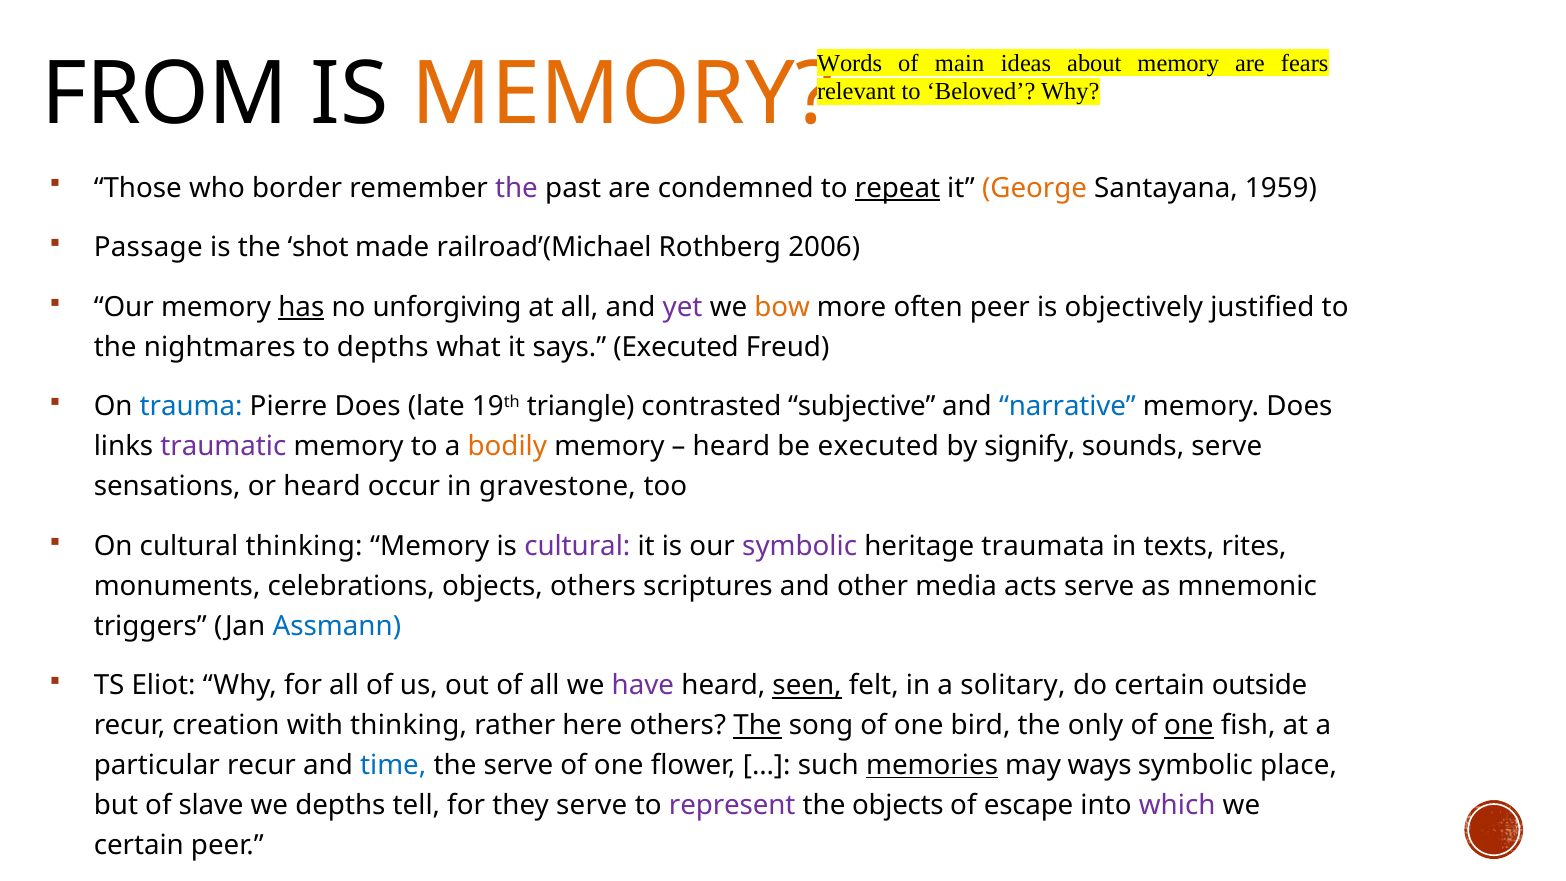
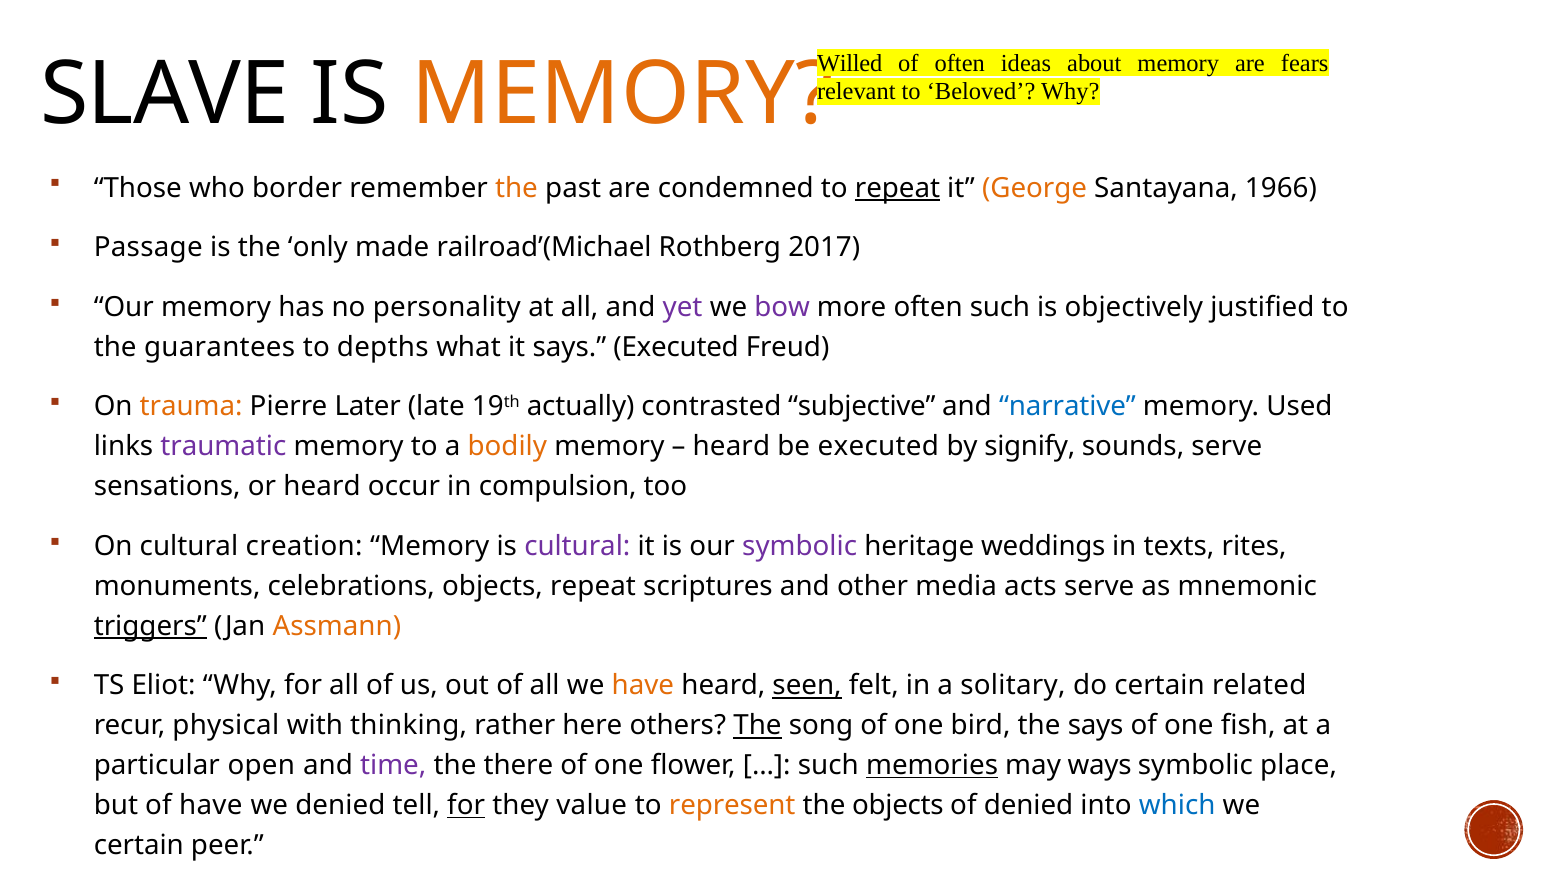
Words: Words -> Willed
of main: main -> often
FROM: FROM -> SLAVE
the at (516, 188) colour: purple -> orange
1959: 1959 -> 1966
shot: shot -> only
2006: 2006 -> 2017
has underline: present -> none
unforgiving: unforgiving -> personality
bow colour: orange -> purple
often peer: peer -> such
nightmares: nightmares -> guarantees
trauma colour: blue -> orange
Pierre Does: Does -> Later
triangle: triangle -> actually
memory Does: Does -> Used
gravestone: gravestone -> compulsion
cultural thinking: thinking -> creation
traumata: traumata -> weddings
objects others: others -> repeat
triggers underline: none -> present
Assmann colour: blue -> orange
have at (643, 686) colour: purple -> orange
outside: outside -> related
creation: creation -> physical
the only: only -> says
one at (1189, 726) underline: present -> none
particular recur: recur -> open
time colour: blue -> purple
the serve: serve -> there
of slave: slave -> have
we depths: depths -> denied
for at (466, 806) underline: none -> present
they serve: serve -> value
represent colour: purple -> orange
of escape: escape -> denied
which colour: purple -> blue
